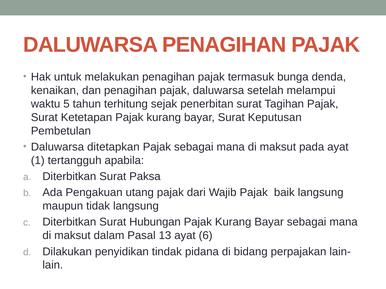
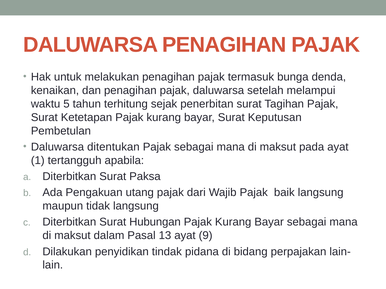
ditetapkan: ditetapkan -> ditentukan
6: 6 -> 9
